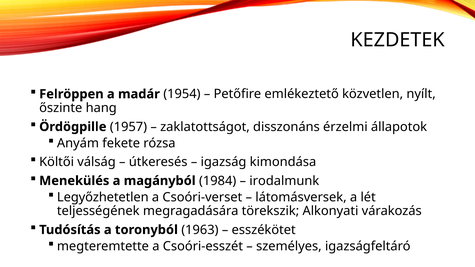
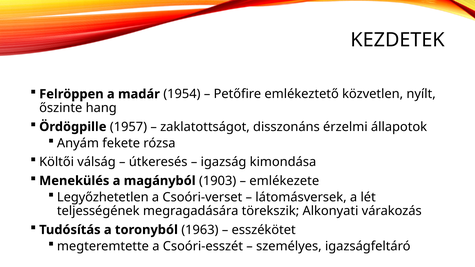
1984: 1984 -> 1903
irodalmunk: irodalmunk -> emlékezete
